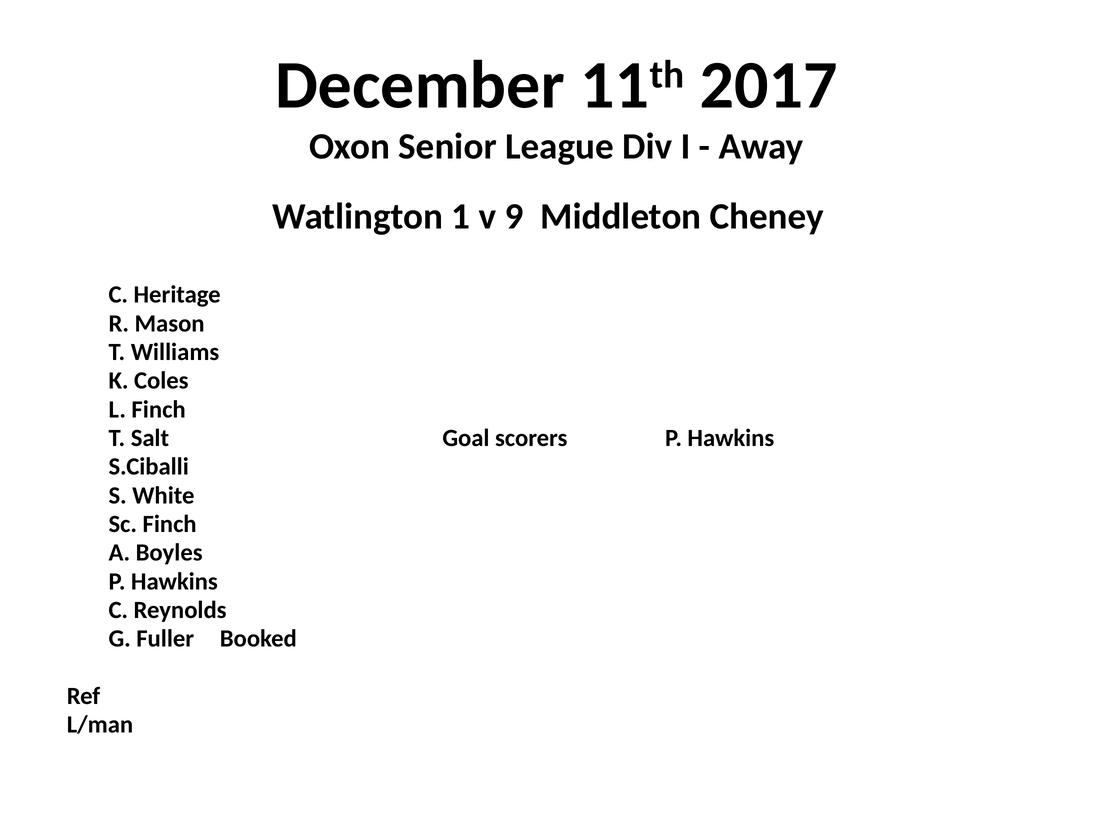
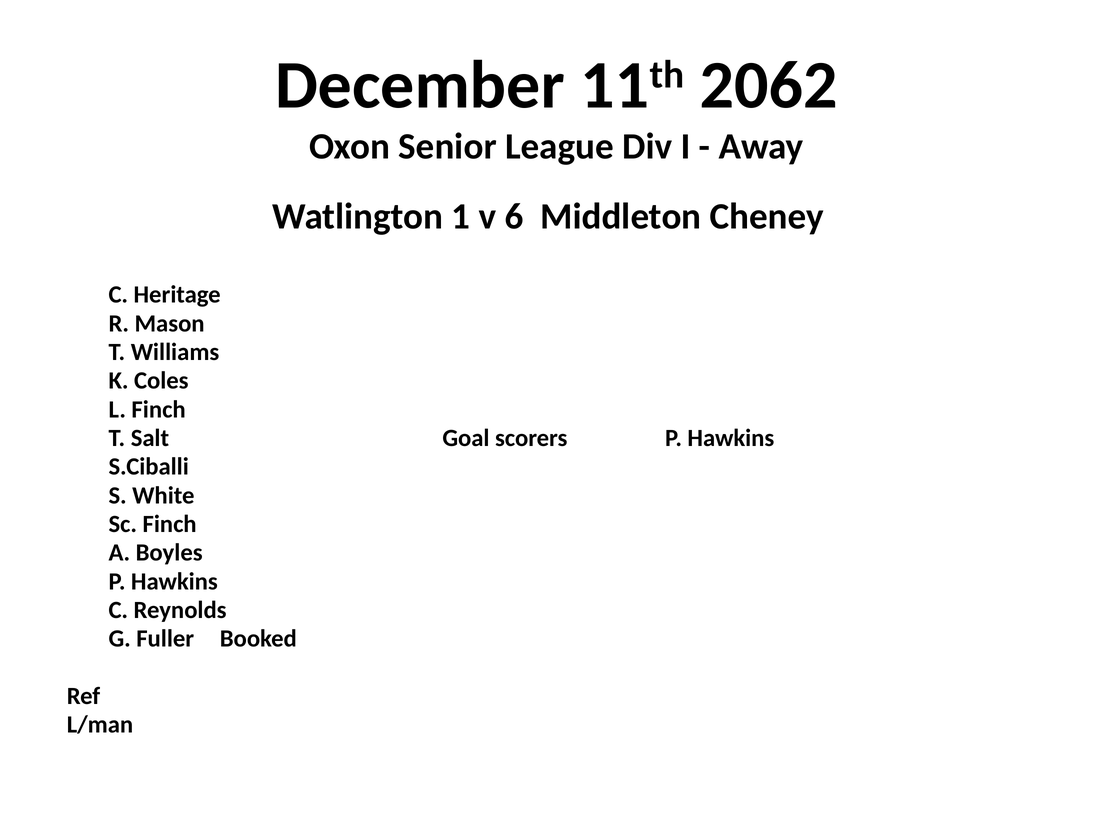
2017: 2017 -> 2062
9: 9 -> 6
